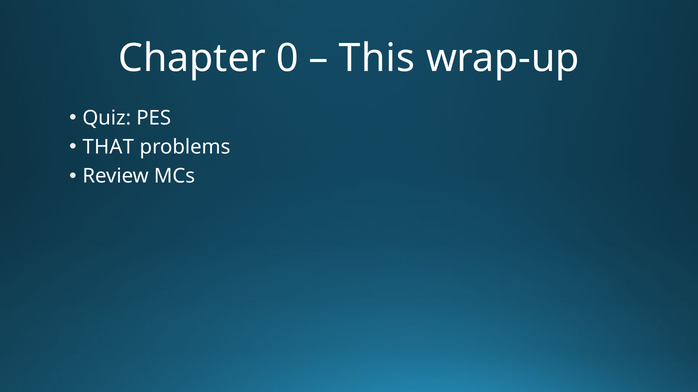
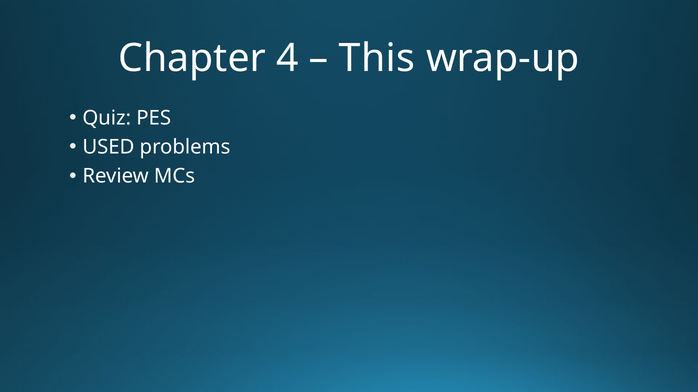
0: 0 -> 4
THAT: THAT -> USED
